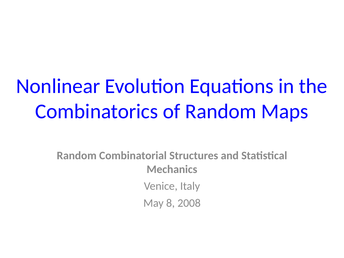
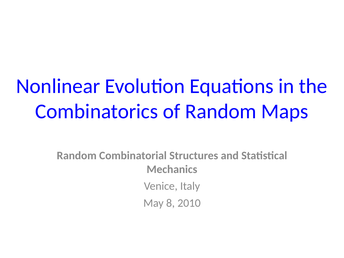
2008: 2008 -> 2010
